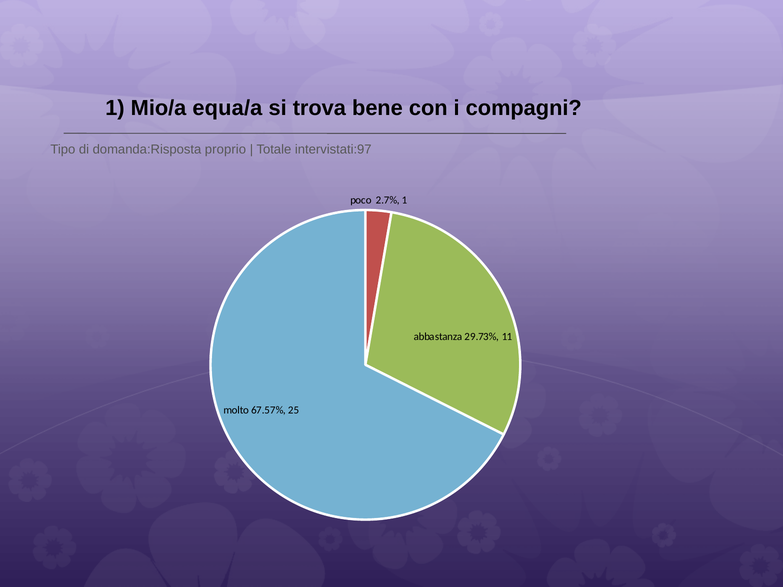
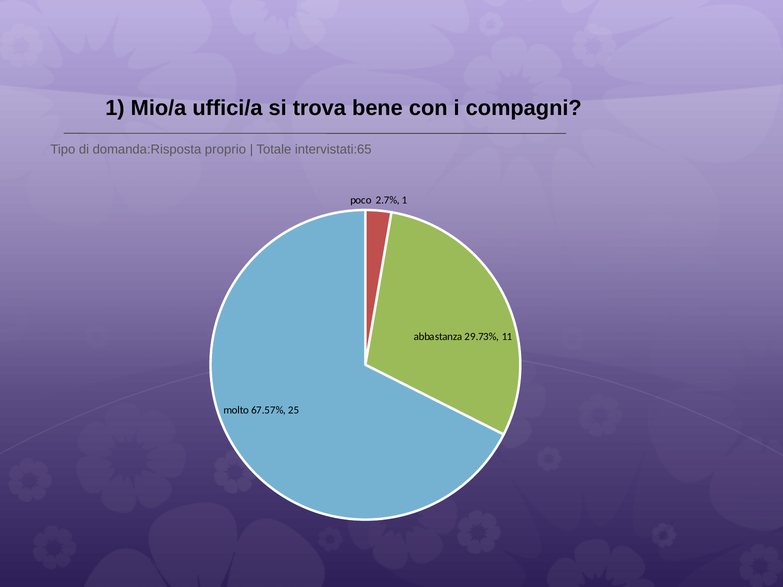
equa/a: equa/a -> uffici/a
intervistati:97: intervistati:97 -> intervistati:65
